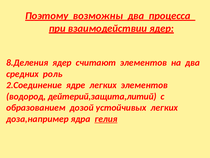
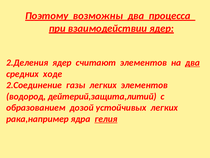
8.Деления: 8.Деления -> 2.Деления
два at (193, 63) underline: none -> present
роль: роль -> ходе
ядре: ядре -> газы
доза,например: доза,например -> рака,например
